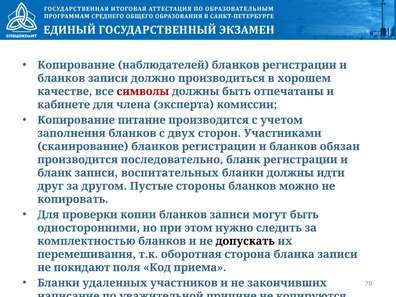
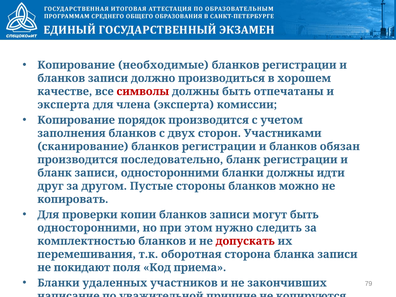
наблюдателей: наблюдателей -> необходимые
кабинете at (64, 105): кабинете -> эксперта
питание: питание -> порядок
записи воспитательных: воспитательных -> односторонними
допускать colour: black -> red
